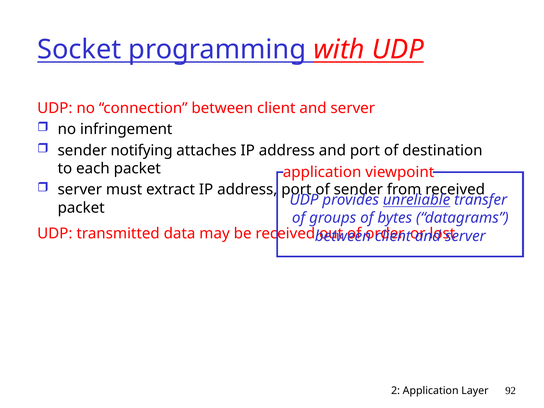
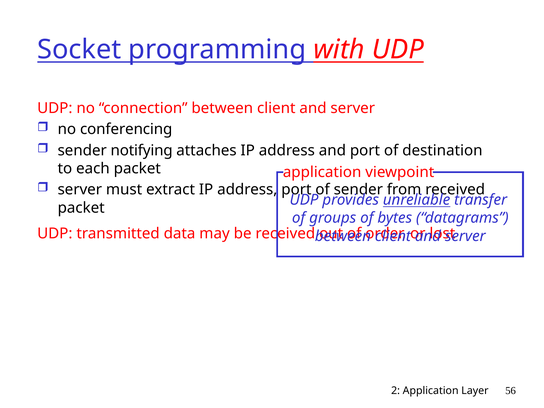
infringement: infringement -> conferencing
92: 92 -> 56
